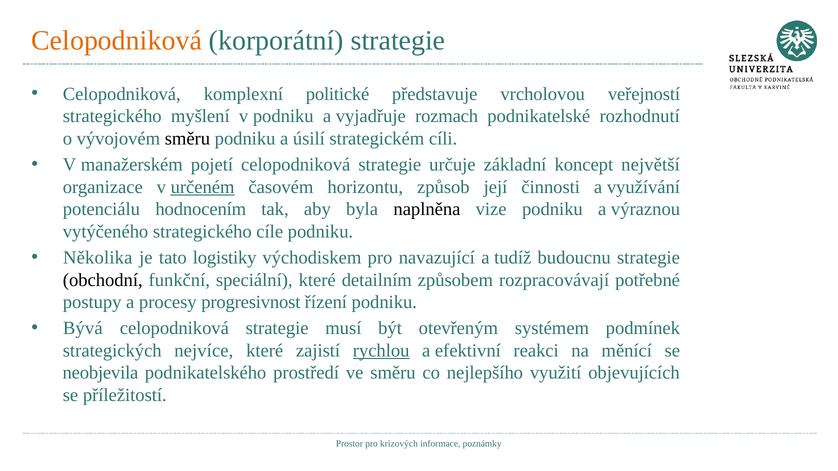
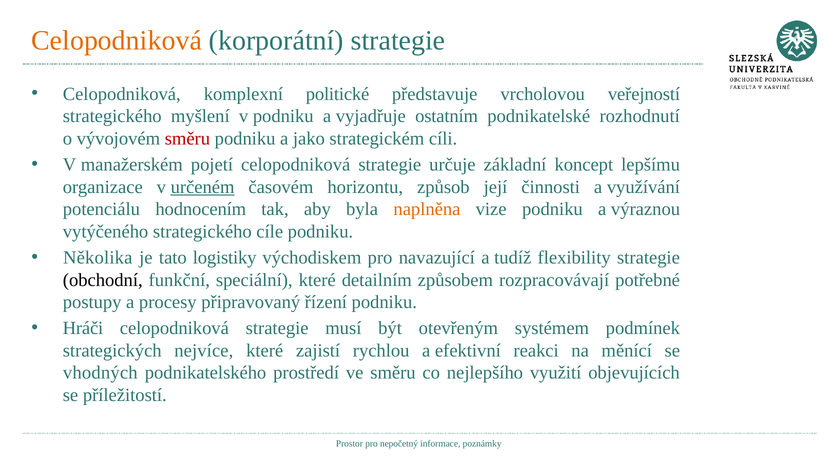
rozmach: rozmach -> ostatním
směru at (187, 139) colour: black -> red
úsilí: úsilí -> jako
největší: největší -> lepšímu
naplněna colour: black -> orange
budoucnu: budoucnu -> flexibility
progresivnost: progresivnost -> připravovaný
Bývá: Bývá -> Hráči
rychlou underline: present -> none
neobjevila: neobjevila -> vhodných
krizových: krizových -> nepočetný
